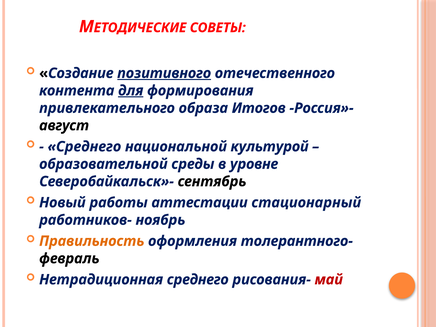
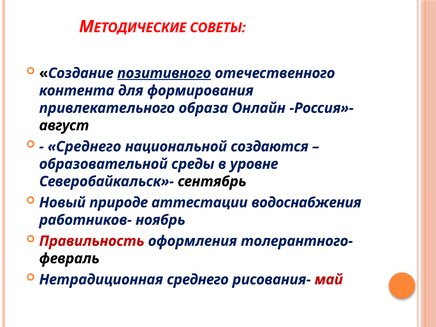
для underline: present -> none
Итогов: Итогов -> Онлайн
культурой: культурой -> создаются
работы: работы -> природе
стационарный: стационарный -> водоснабжения
Правильность colour: orange -> red
